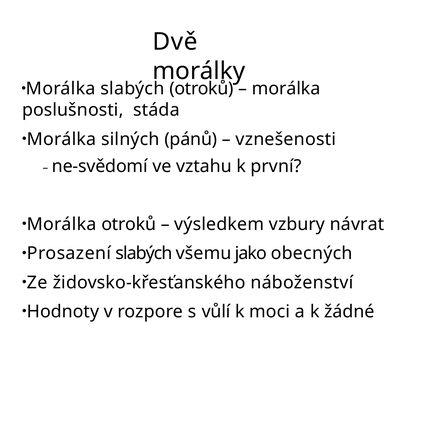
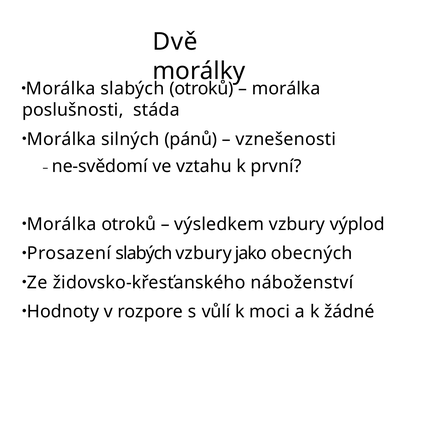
návrat: návrat -> výplod
slabých všemu: všemu -> vzbury
